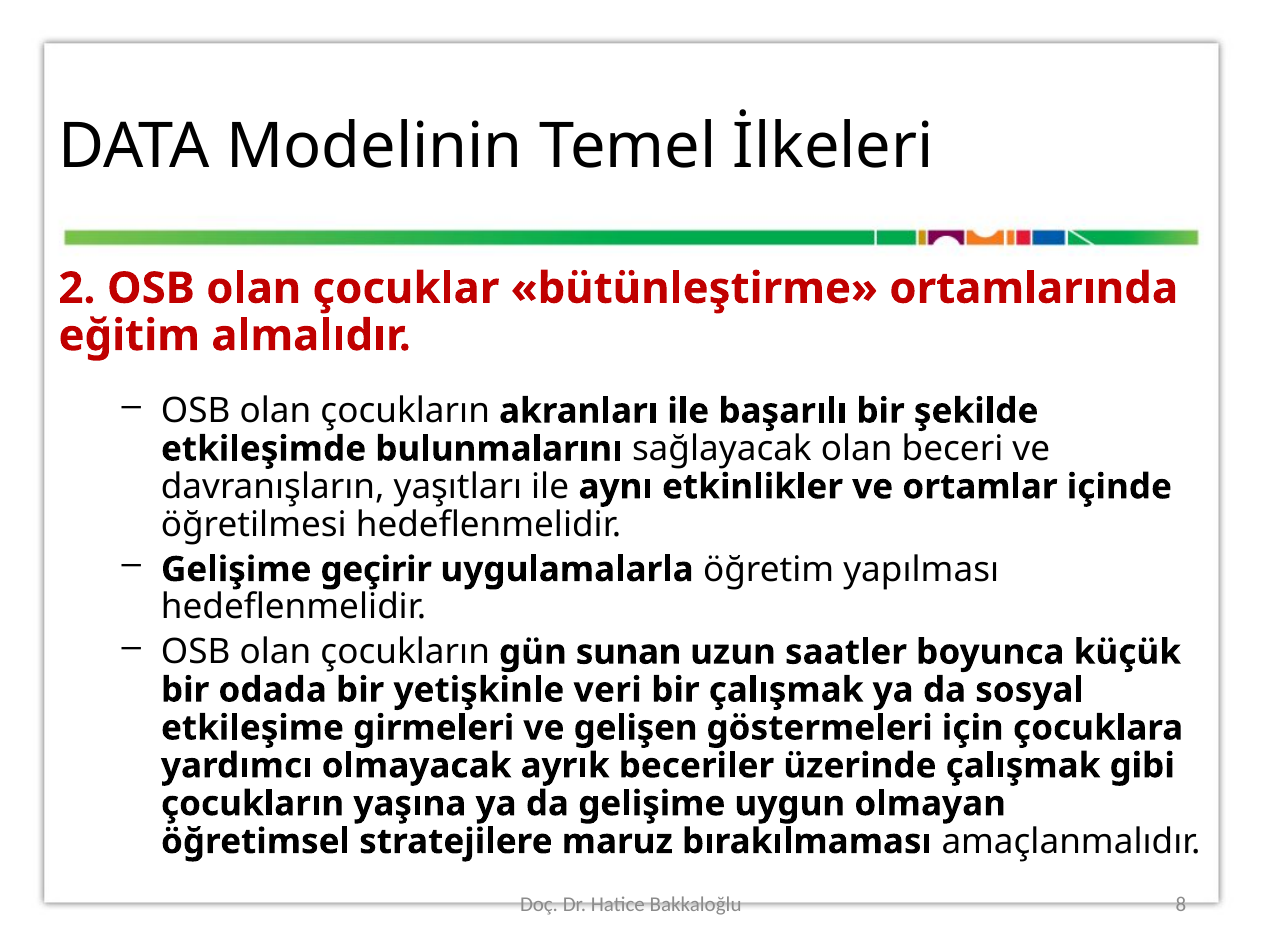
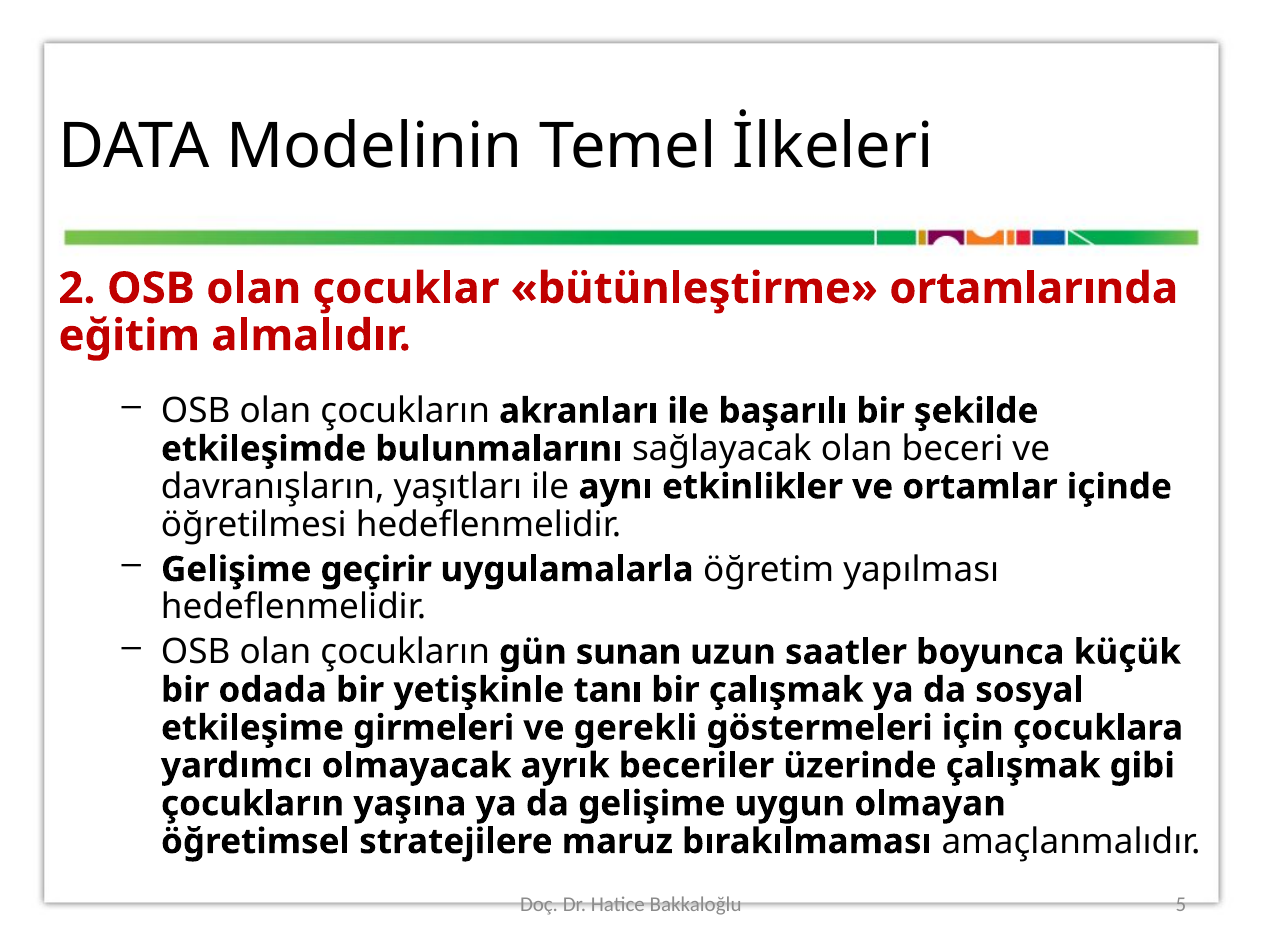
veri: veri -> tanı
gelişen: gelişen -> gerekli
8: 8 -> 5
